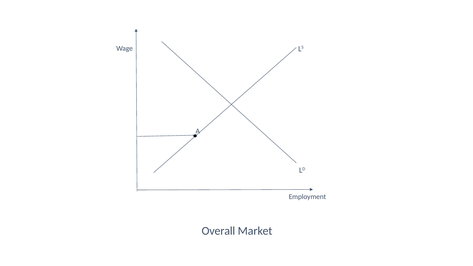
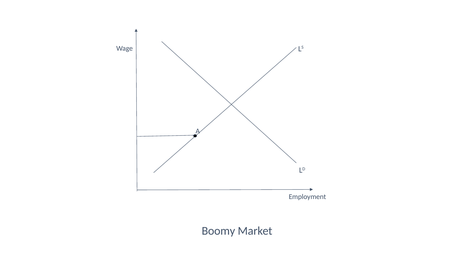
Overall: Overall -> Boomy
